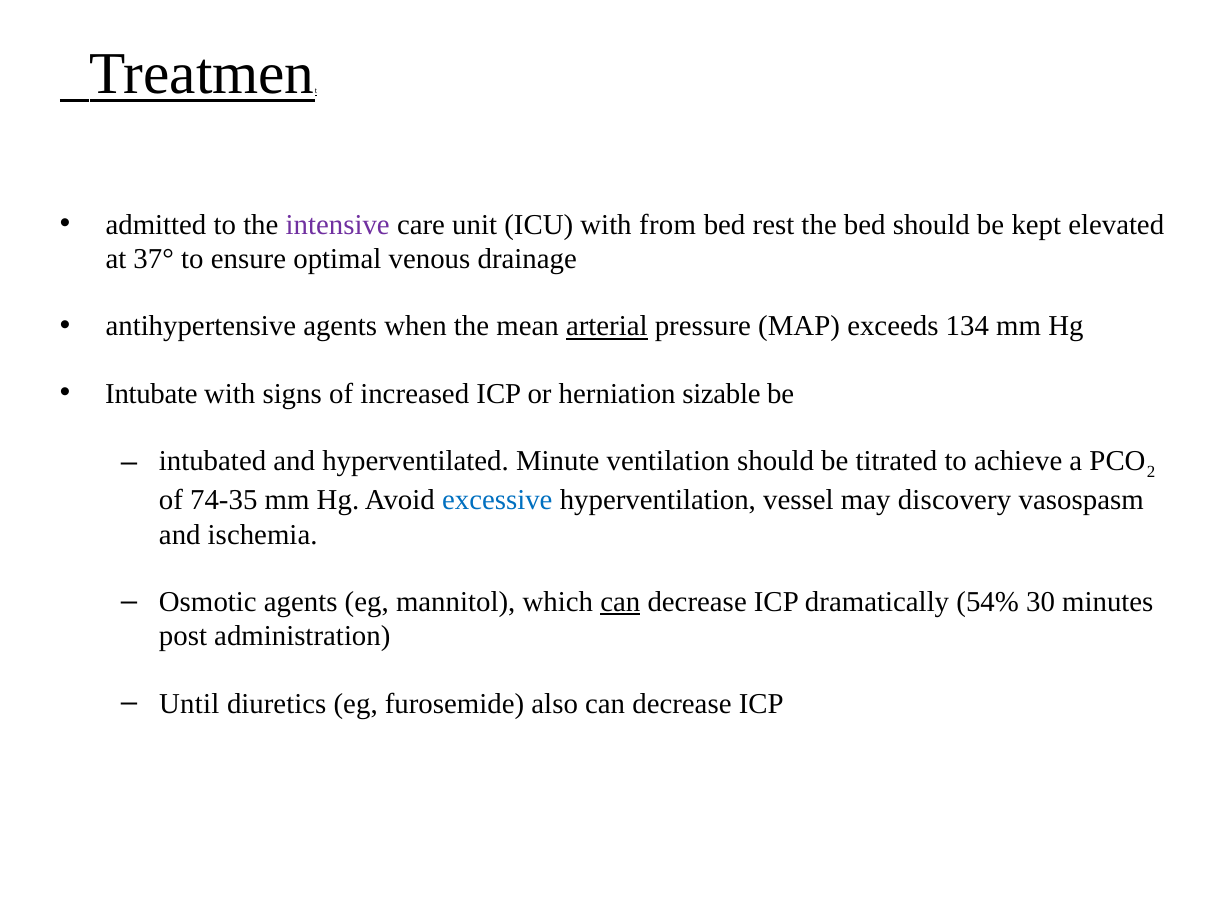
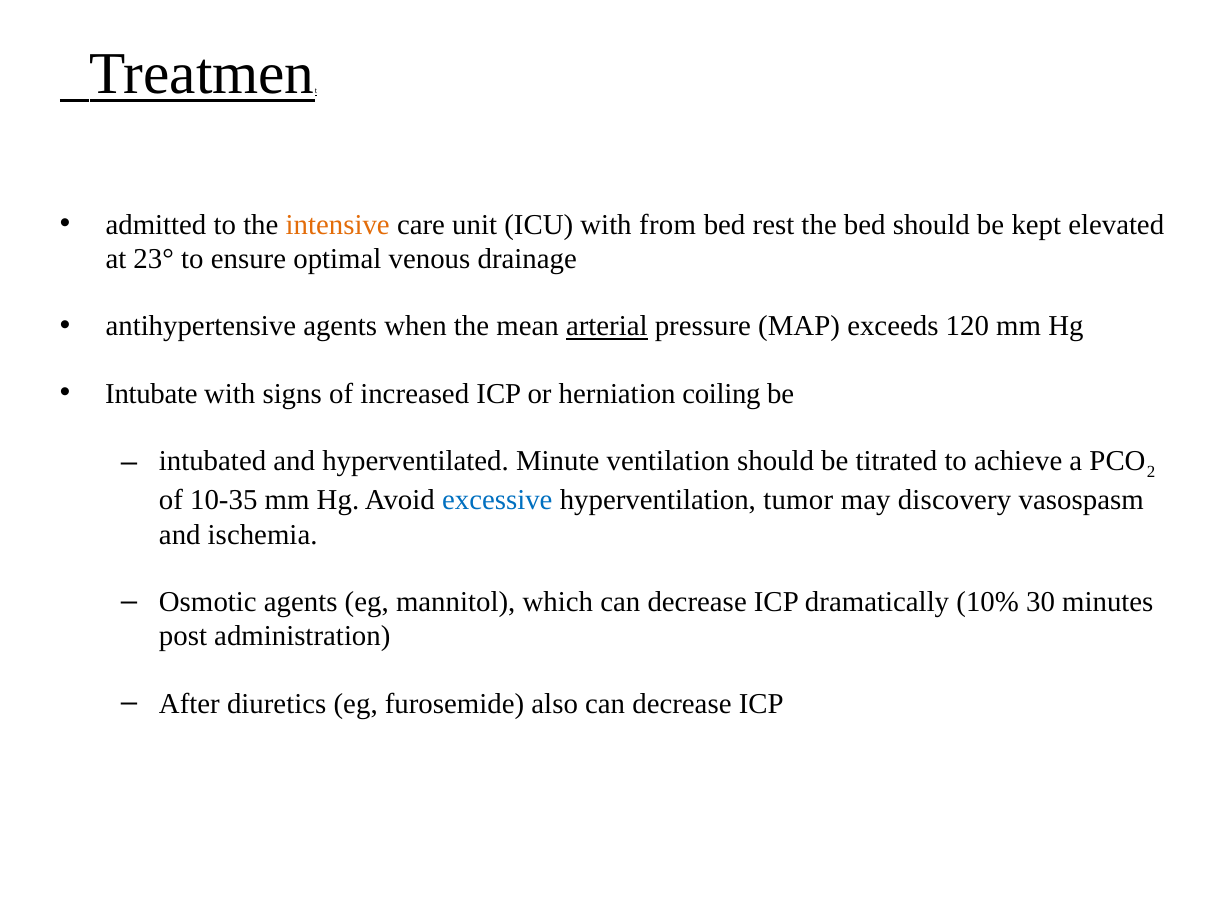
intensive colour: purple -> orange
37°: 37° -> 23°
134: 134 -> 120
sizable: sizable -> coiling
74-35: 74-35 -> 10-35
vessel: vessel -> tumor
can at (620, 602) underline: present -> none
54%: 54% -> 10%
Until: Until -> After
